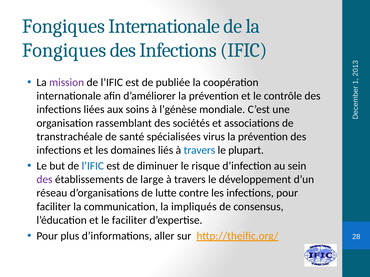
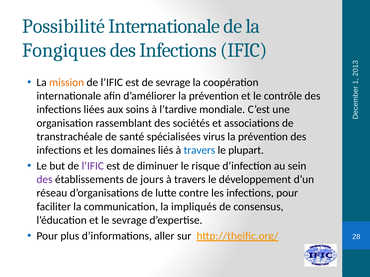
Fongiques at (64, 26): Fongiques -> Possibilité
mission colour: purple -> orange
de publiée: publiée -> sevrage
l’génèse: l’génèse -> l’tardive
l’IFIC at (93, 166) colour: blue -> purple
large: large -> jours
le faciliter: faciliter -> sevrage
